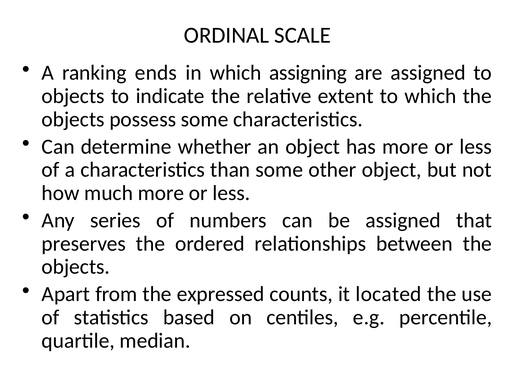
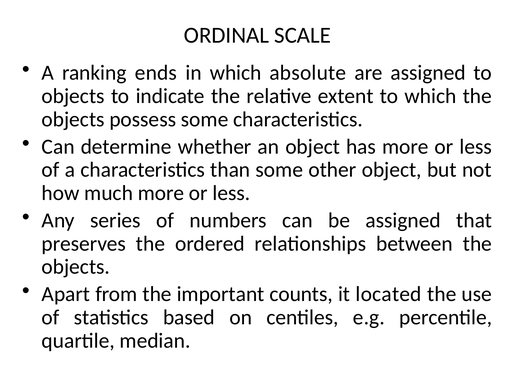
assigning: assigning -> absolute
expressed: expressed -> important
